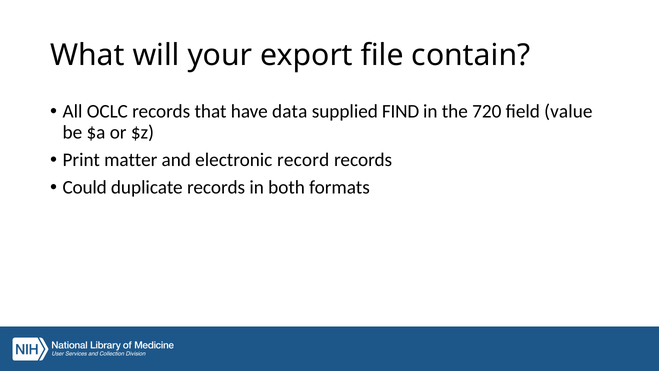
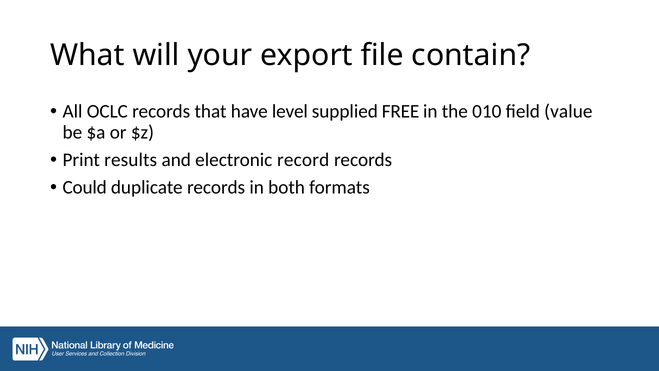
data: data -> level
FIND: FIND -> FREE
720: 720 -> 010
matter: matter -> results
